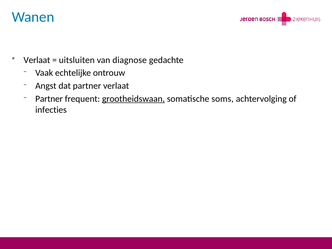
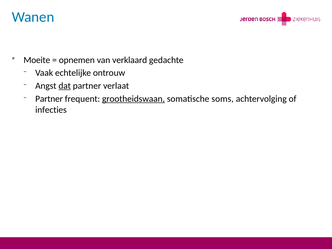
Verlaat at (37, 60): Verlaat -> Moeite
uitsluiten: uitsluiten -> opnemen
diagnose: diagnose -> verklaard
dat underline: none -> present
